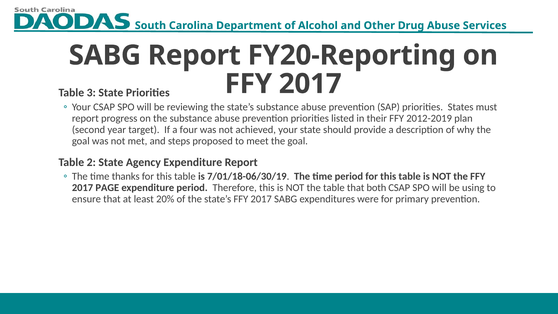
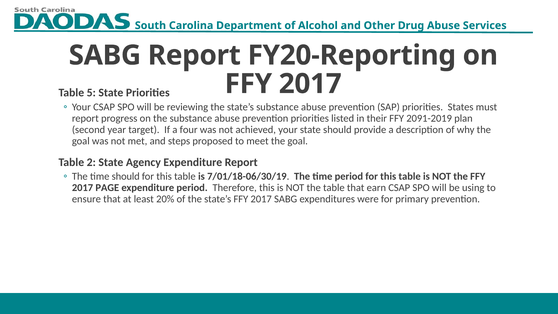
3: 3 -> 5
2012-2019: 2012-2019 -> 2091-2019
time thanks: thanks -> should
both: both -> earn
